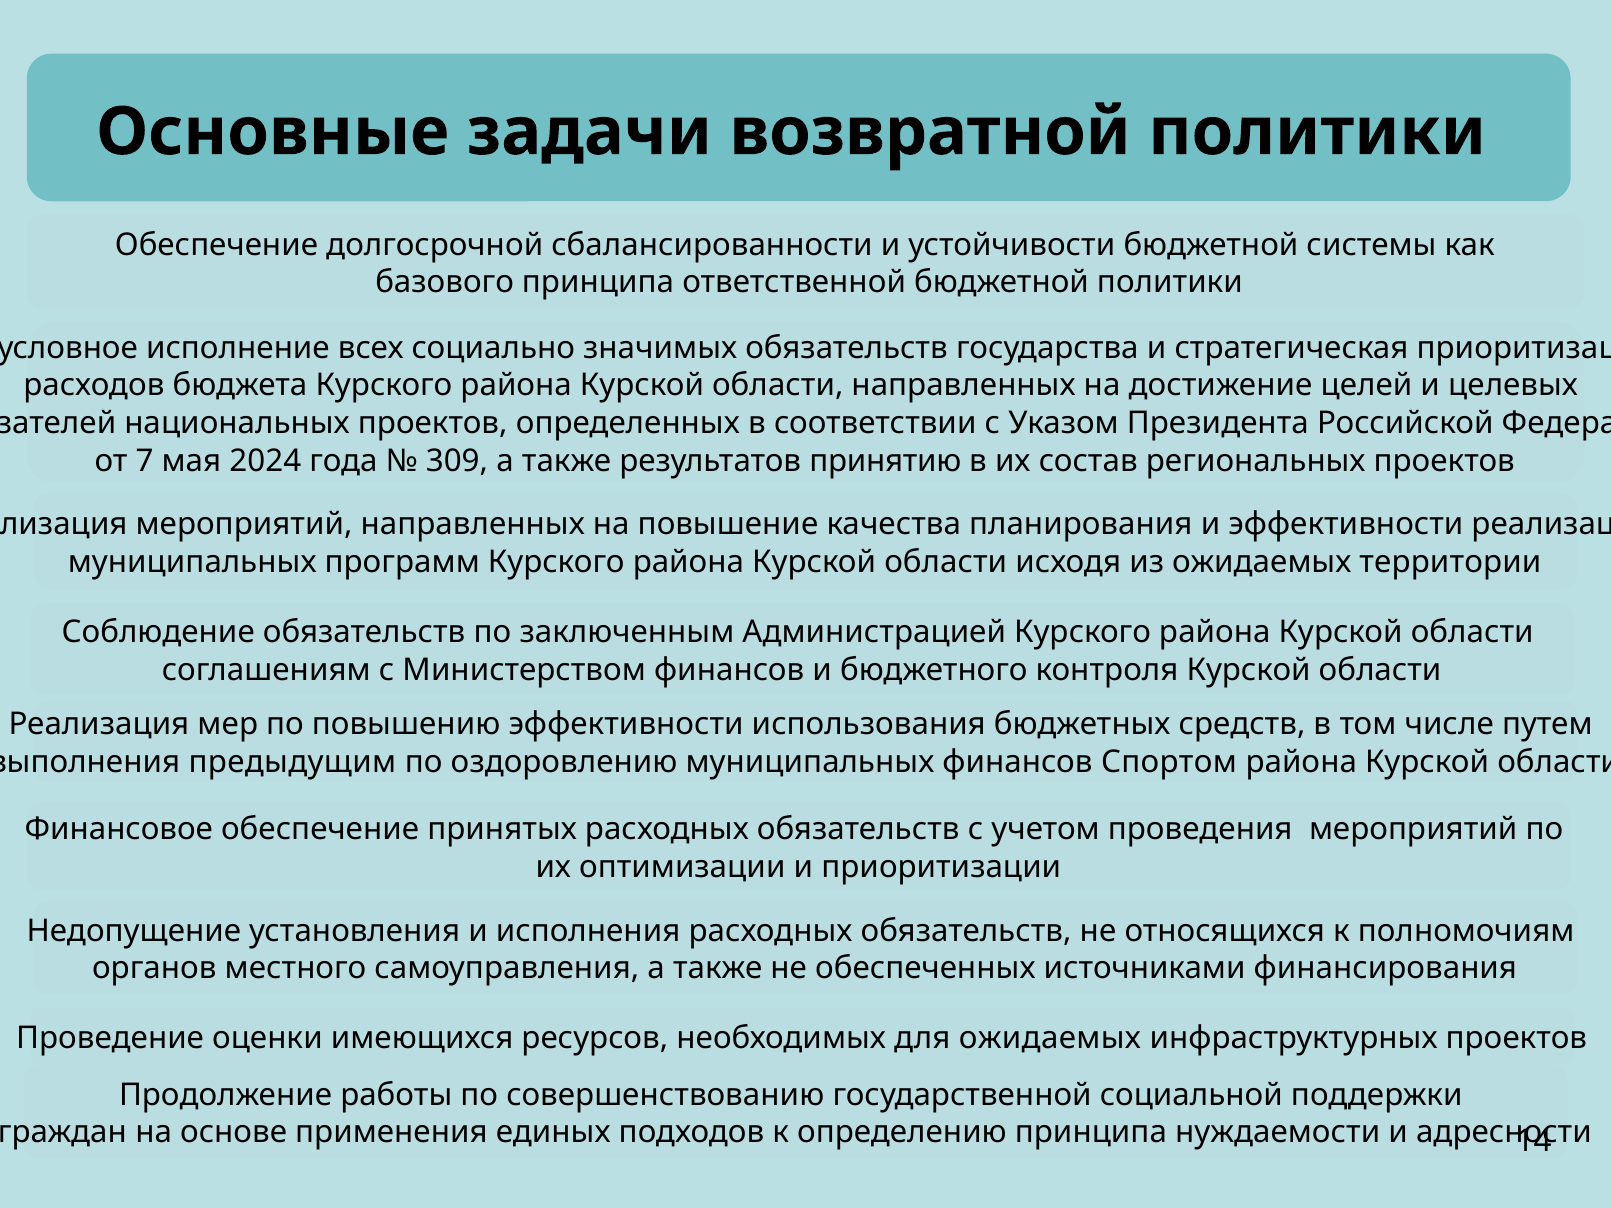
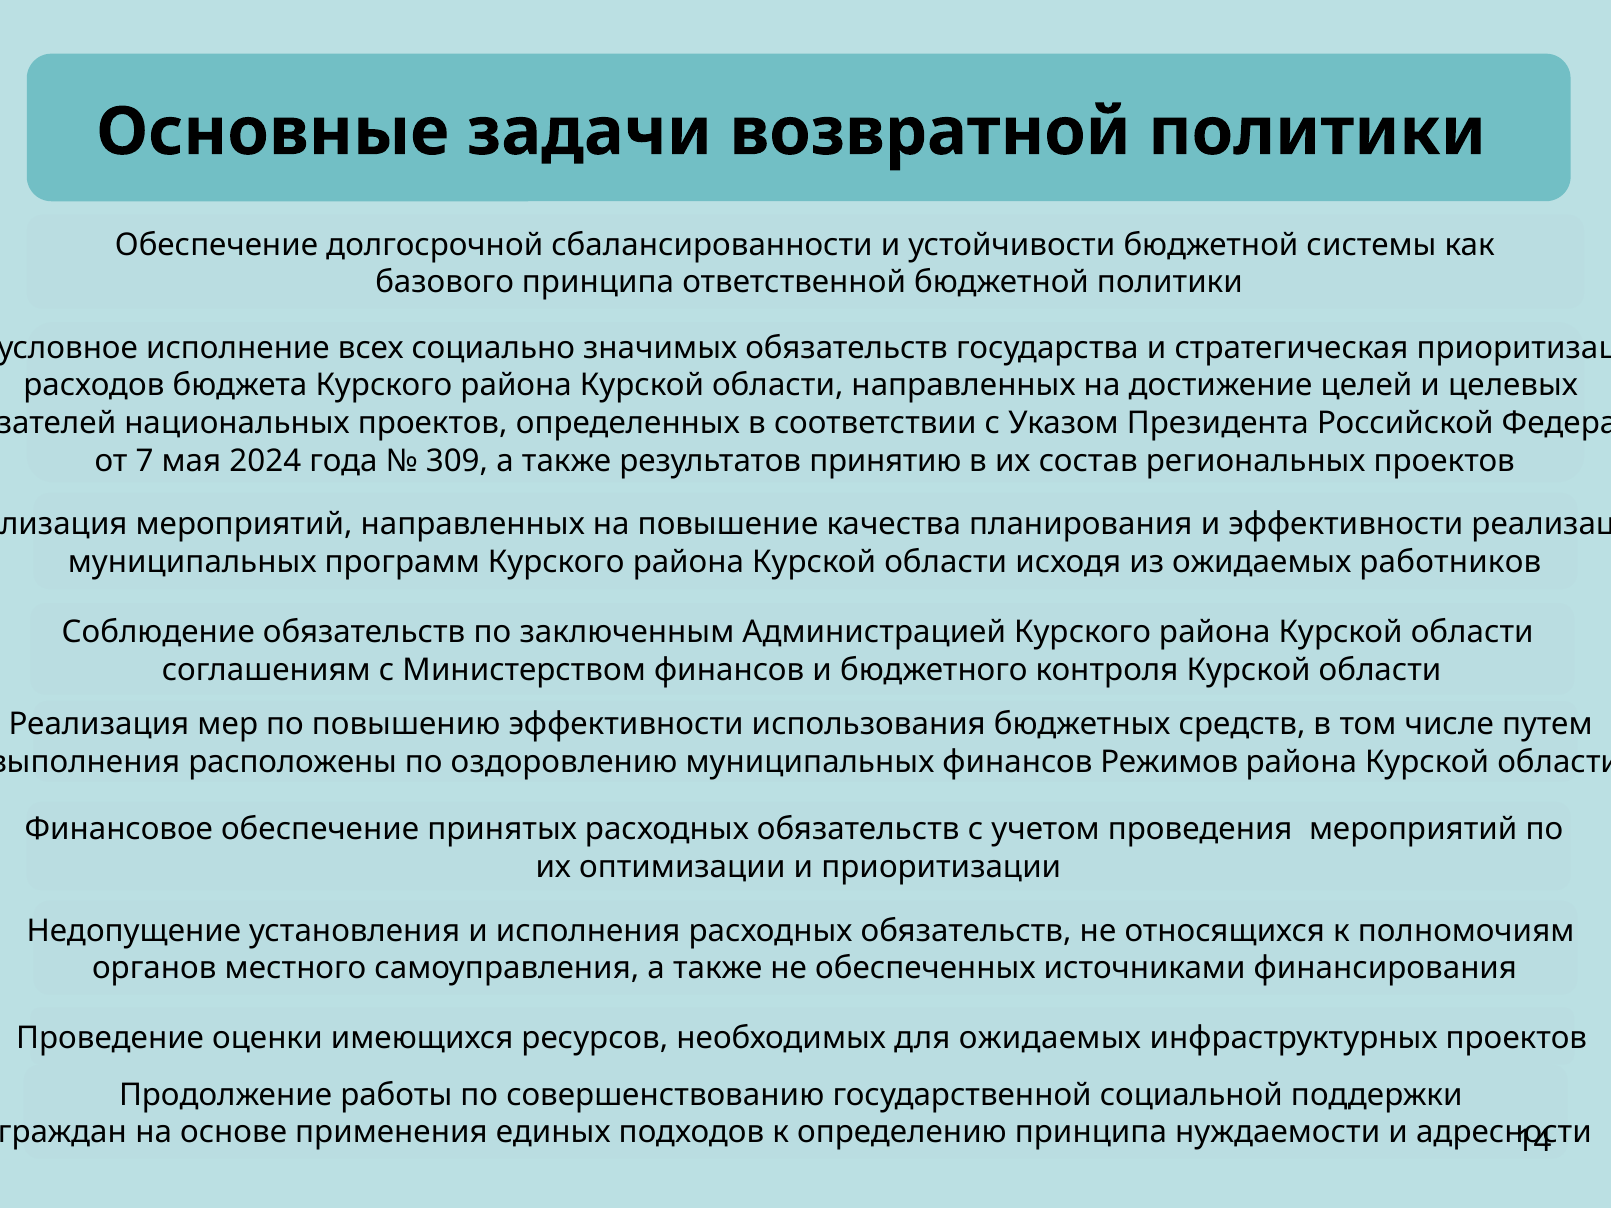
территории: территории -> работников
предыдущим: предыдущим -> расположены
Спортом: Спортом -> Режимов
